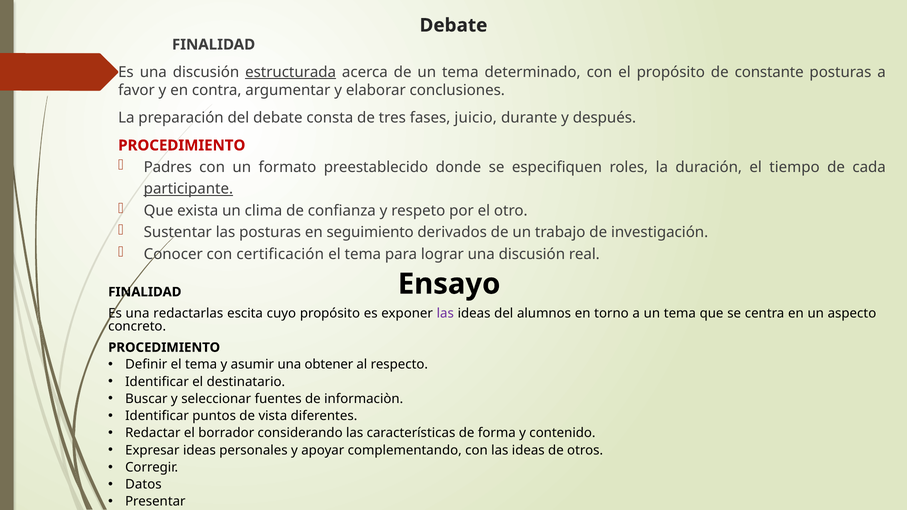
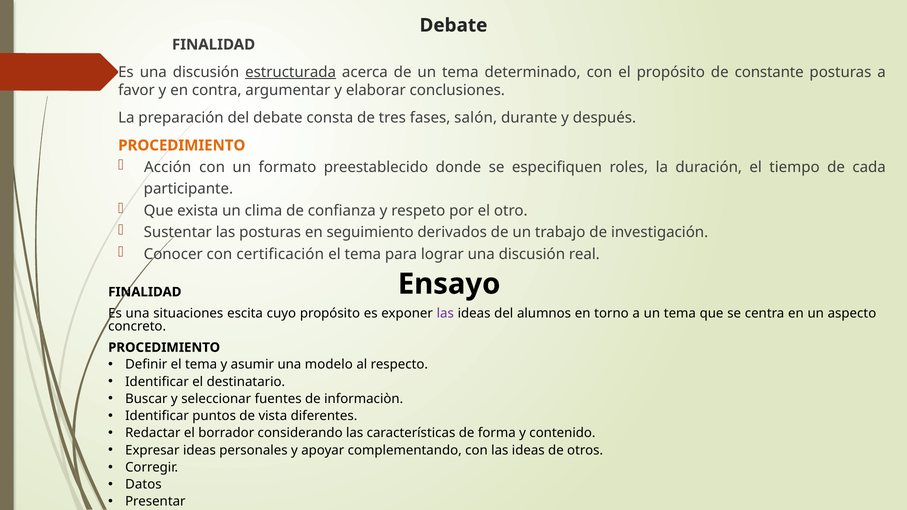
juicio: juicio -> salón
PROCEDIMIENTO at (182, 145) colour: red -> orange
Padres: Padres -> Acción
participante underline: present -> none
redactarlas: redactarlas -> situaciones
obtener: obtener -> modelo
